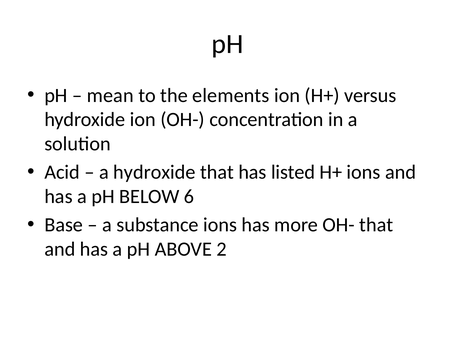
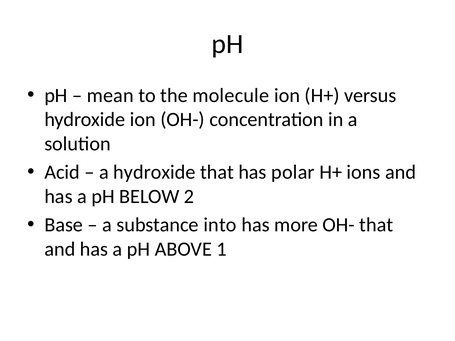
elements: elements -> molecule
listed: listed -> polar
6: 6 -> 2
substance ions: ions -> into
2: 2 -> 1
